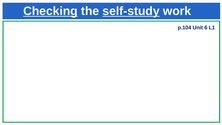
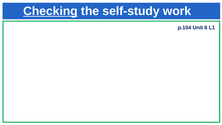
self-study underline: present -> none
